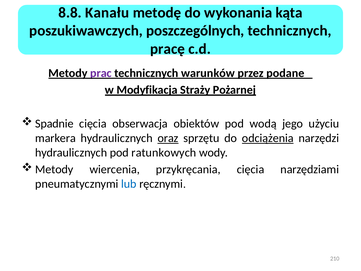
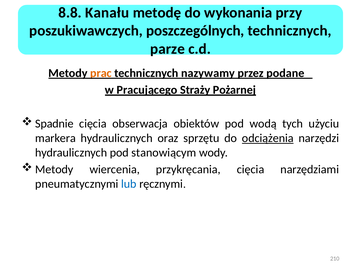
kąta: kąta -> przy
pracę: pracę -> parze
prac colour: purple -> orange
warunków: warunków -> nazywamy
Modyfikacja: Modyfikacja -> Pracującego
jego: jego -> tych
oraz underline: present -> none
ratunkowych: ratunkowych -> stanowiącym
